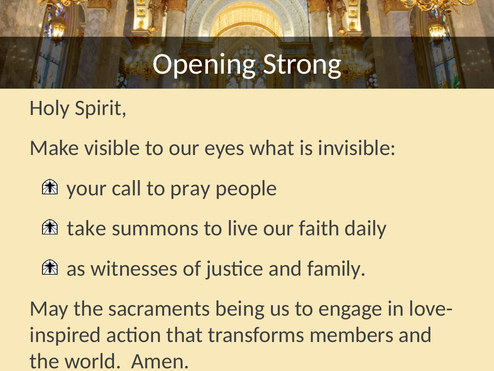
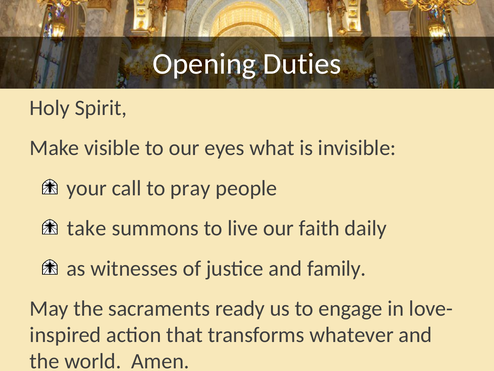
Strong: Strong -> Duties
being: being -> ready
members: members -> whatever
